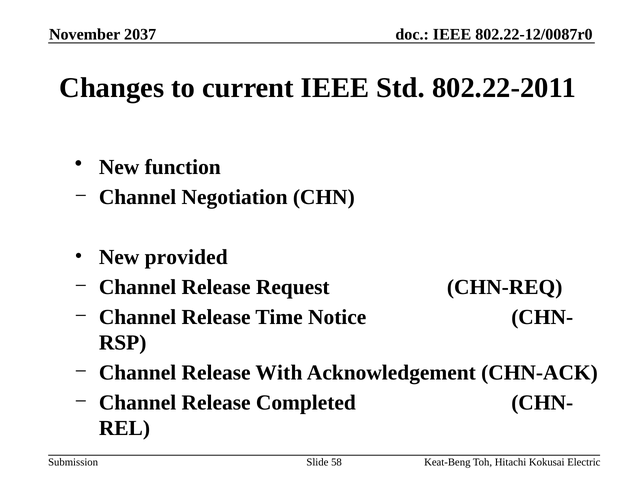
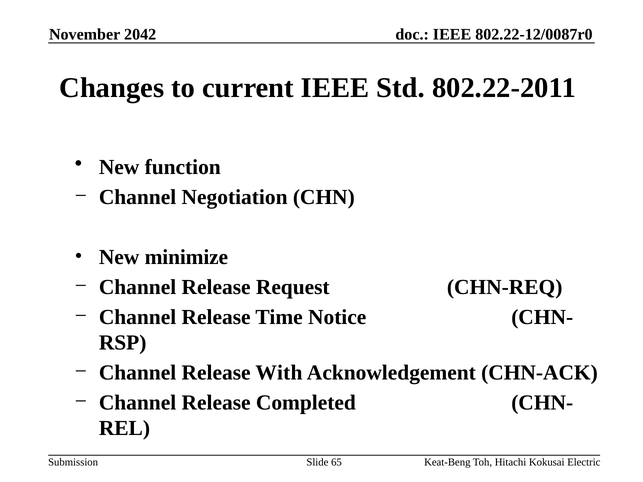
2037: 2037 -> 2042
provided: provided -> minimize
58: 58 -> 65
